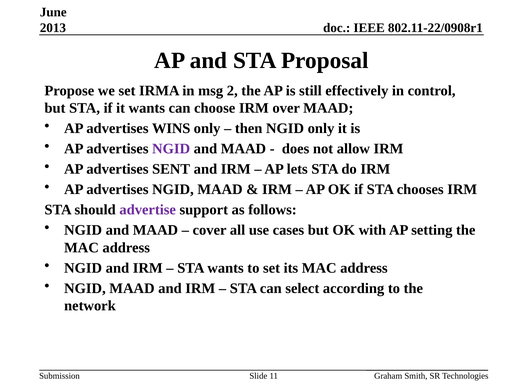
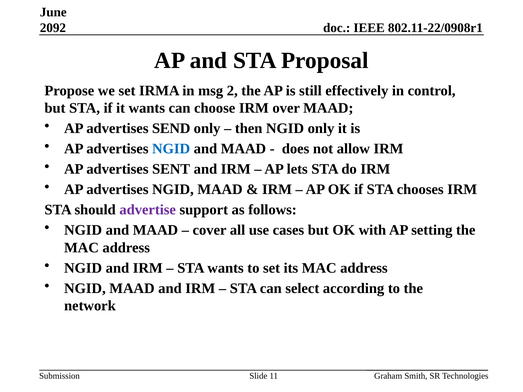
2013: 2013 -> 2092
WINS: WINS -> SEND
NGID at (171, 149) colour: purple -> blue
